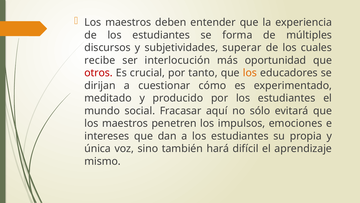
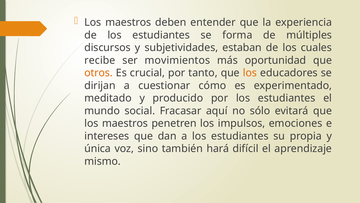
superar: superar -> estaban
interlocución: interlocución -> movimientos
otros colour: red -> orange
